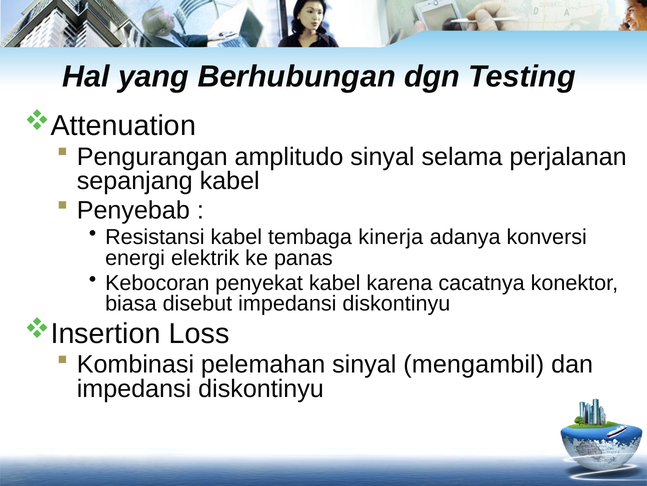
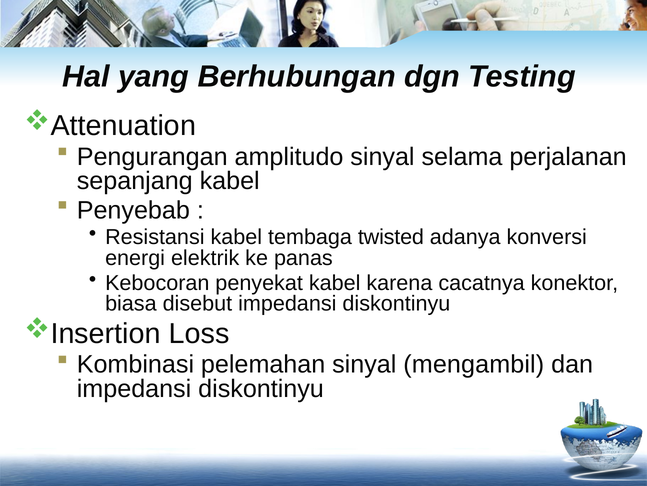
kinerja: kinerja -> twisted
